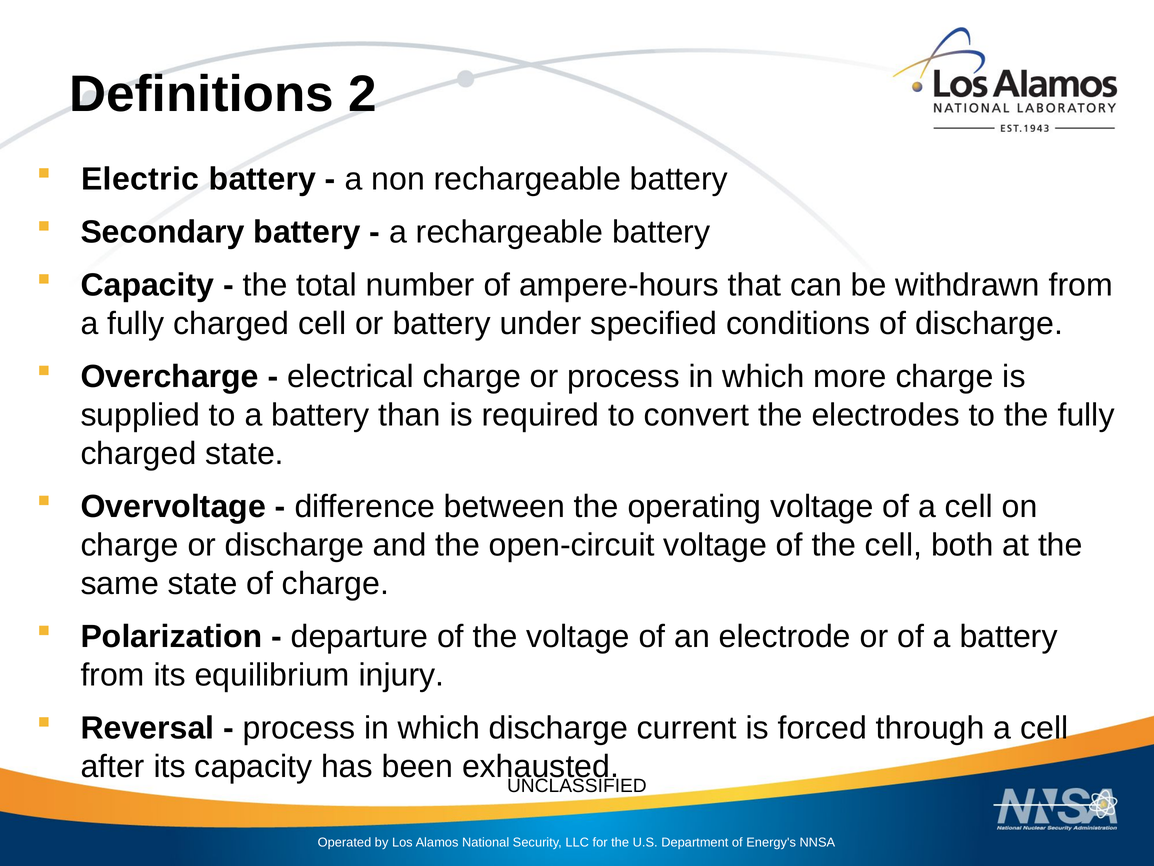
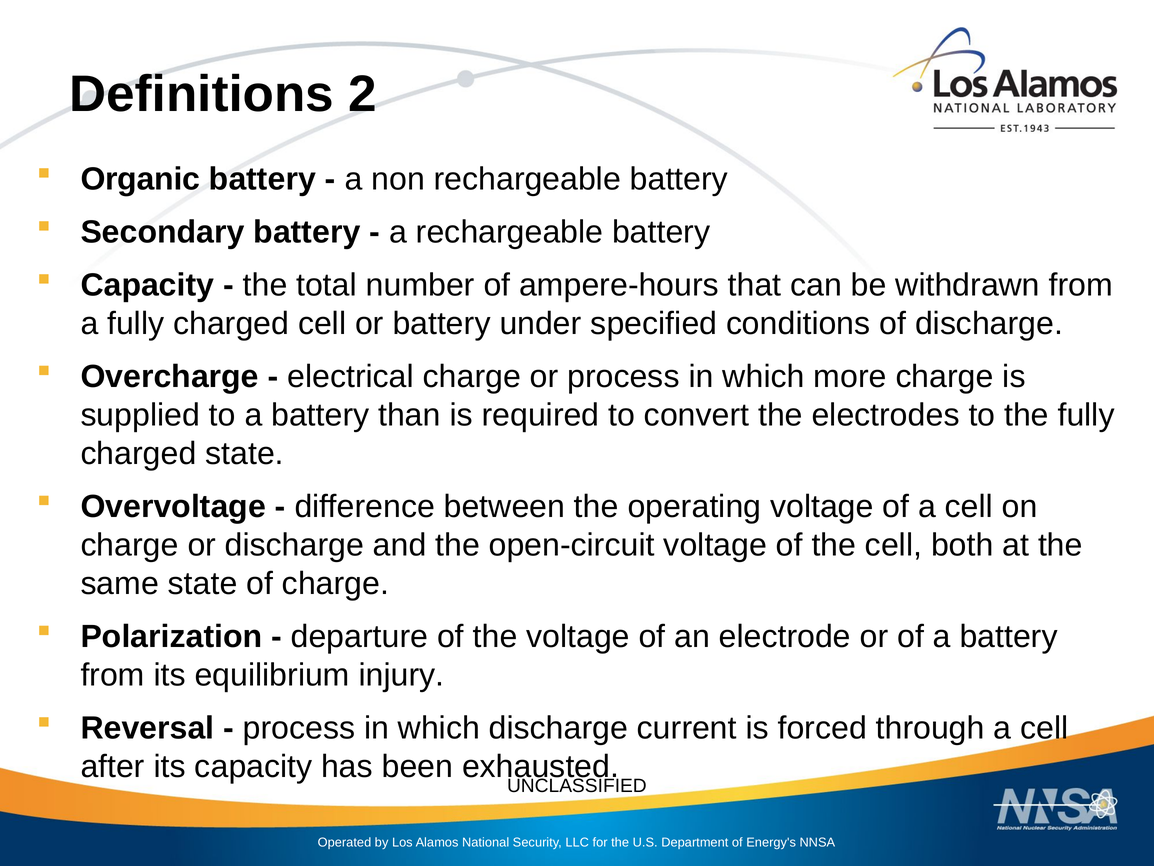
Electric: Electric -> Organic
